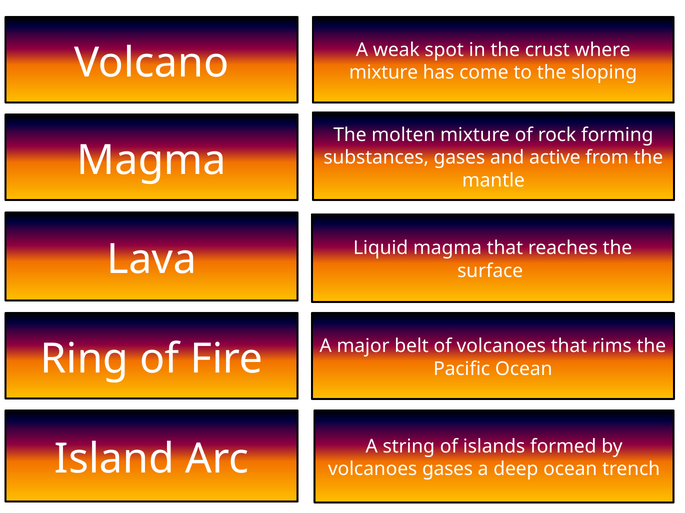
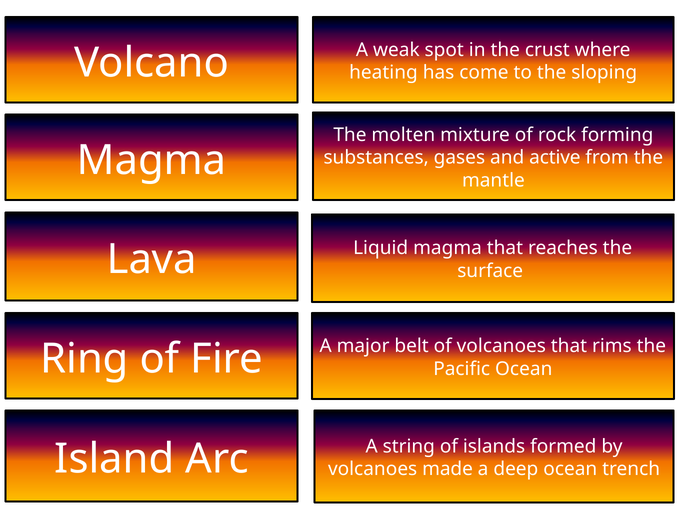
mixture at (384, 73): mixture -> heating
volcanoes gases: gases -> made
